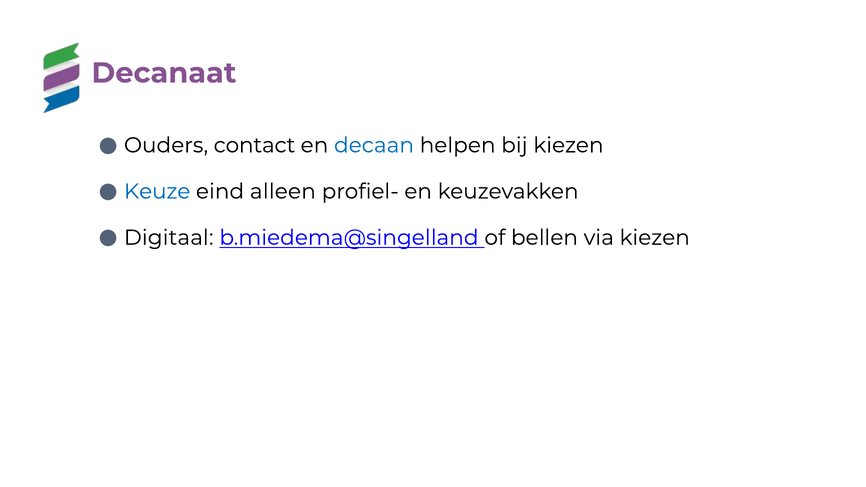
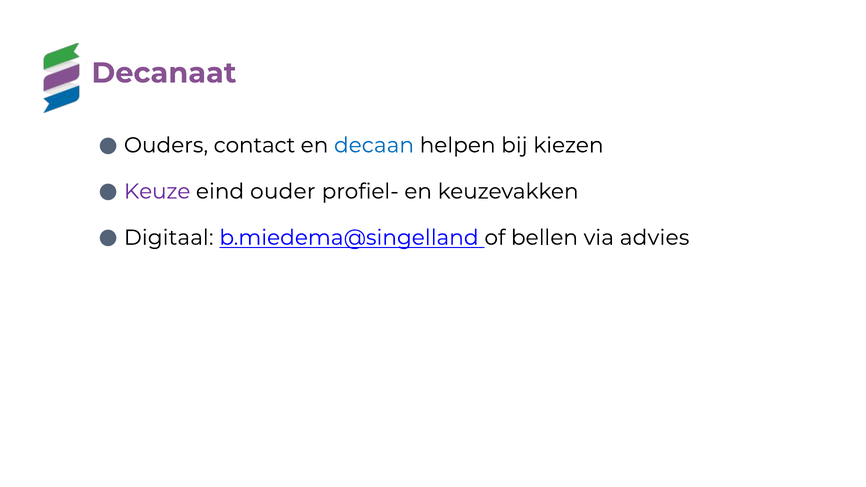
Keuze colour: blue -> purple
alleen: alleen -> ouder
via kiezen: kiezen -> advies
